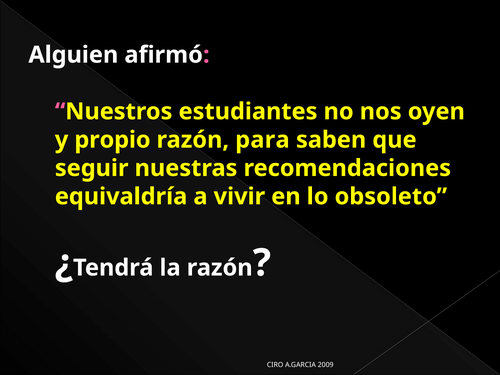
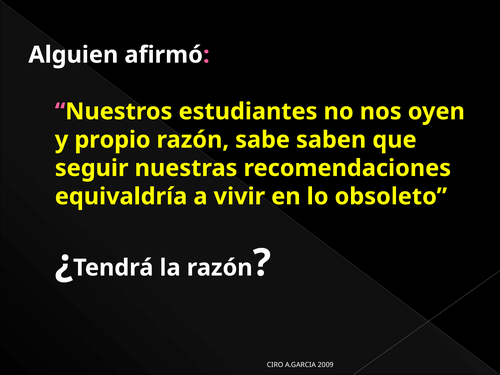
para: para -> sabe
